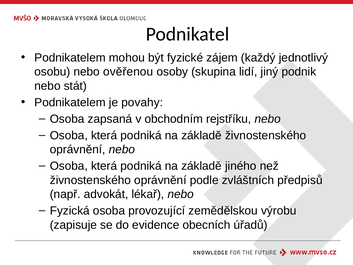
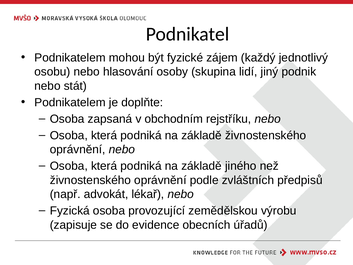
ověřenou: ověřenou -> hlasování
povahy: povahy -> doplňte
